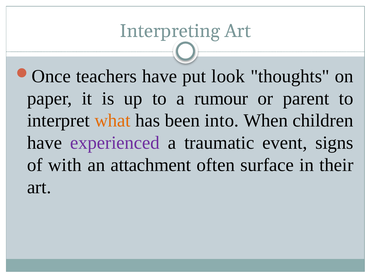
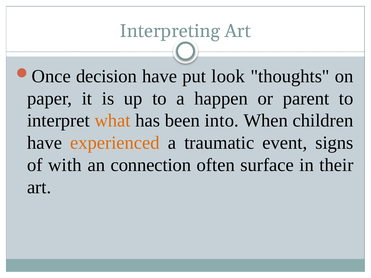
teachers: teachers -> decision
rumour: rumour -> happen
experienced colour: purple -> orange
attachment: attachment -> connection
